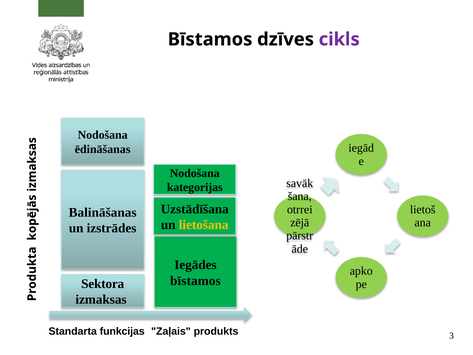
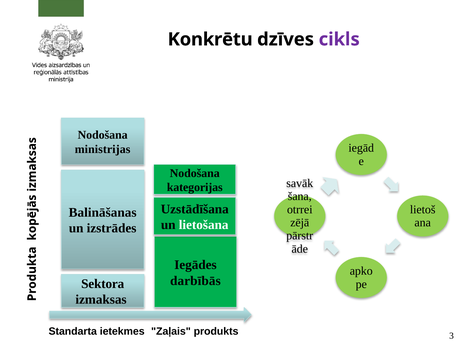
Bīstamos at (210, 39): Bīstamos -> Konkrētu
ēdināšanas: ēdināšanas -> ministrijas
lietošana colour: yellow -> white
bīstamos at (195, 281): bīstamos -> darbībās
funkcijas: funkcijas -> ietekmes
